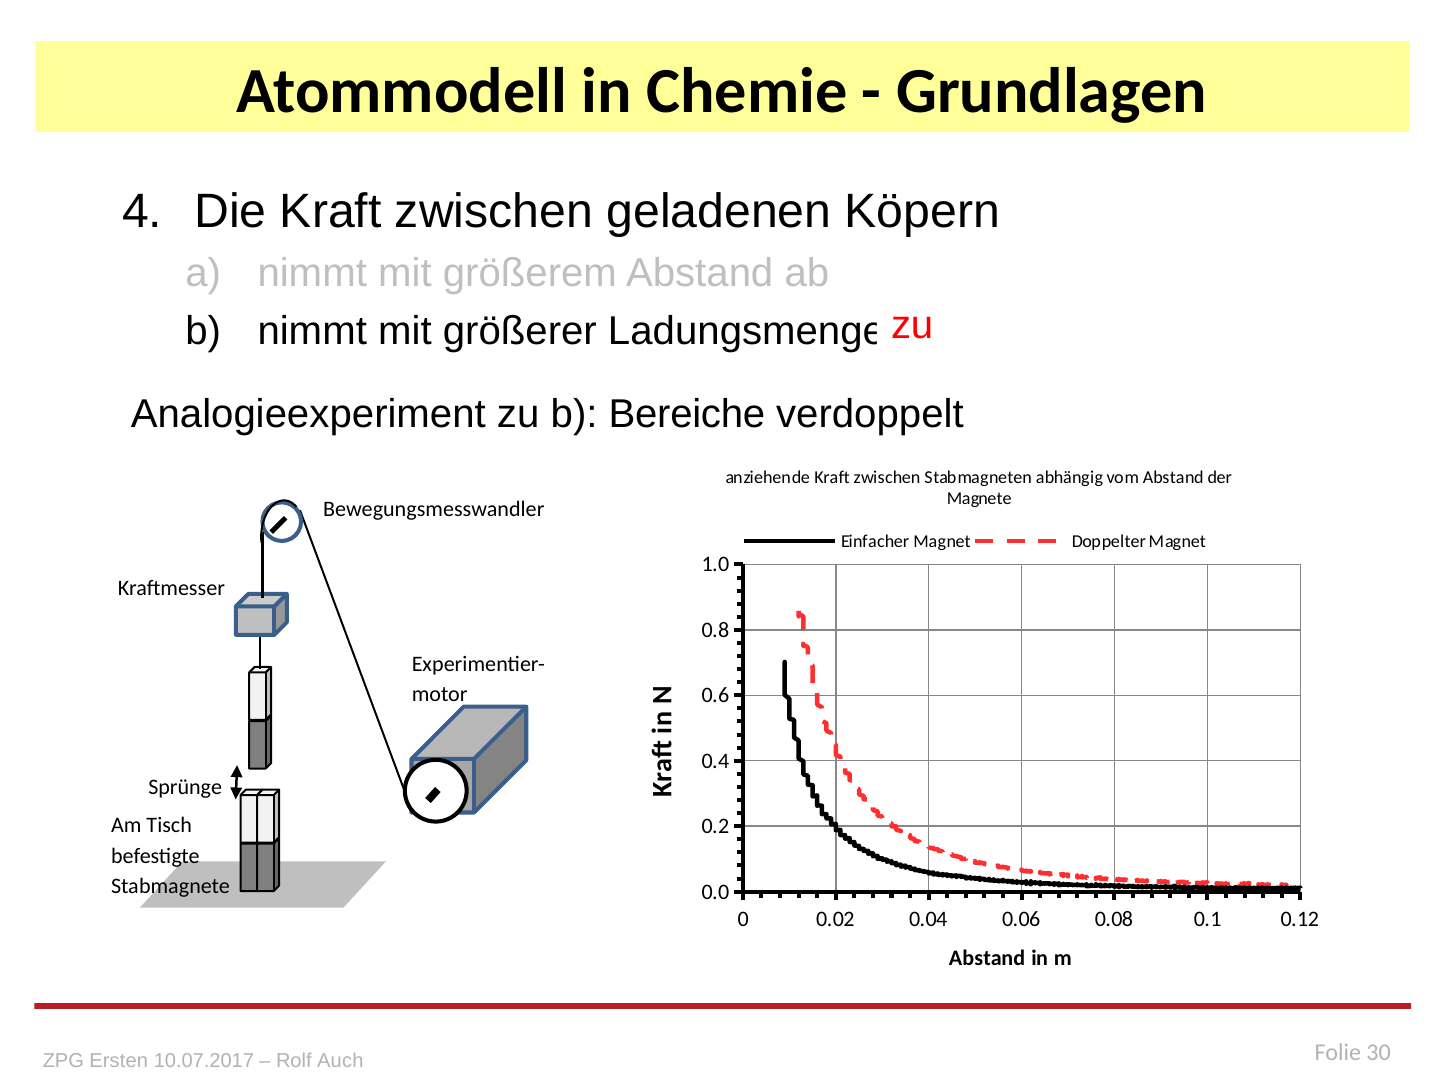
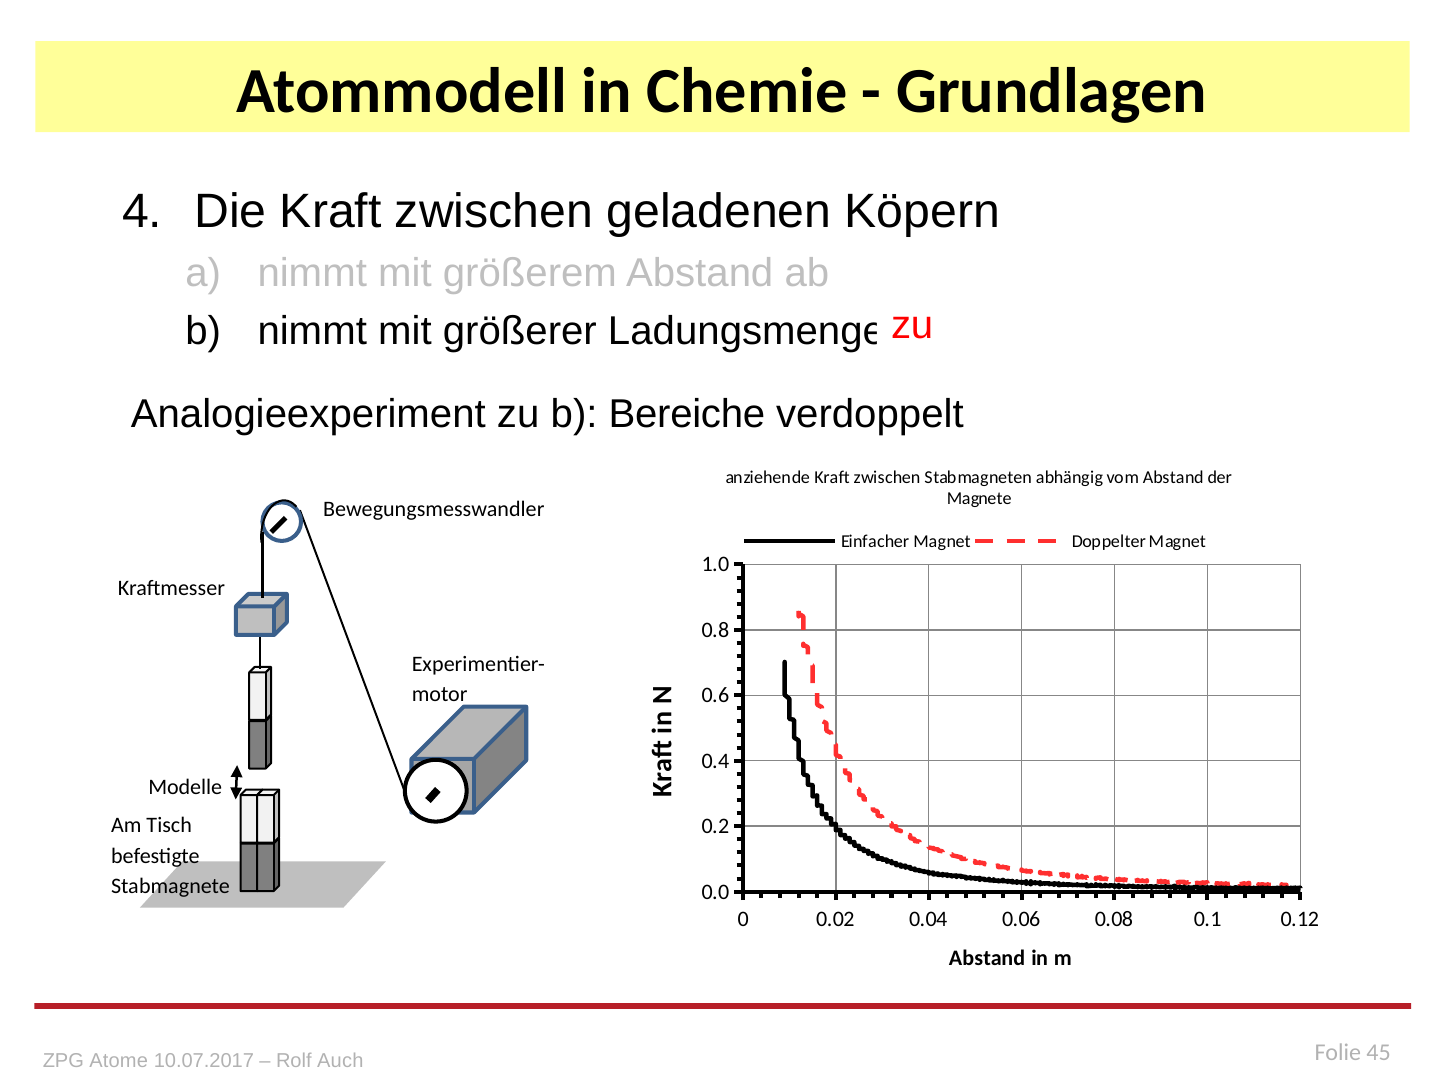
Sprünge: Sprünge -> Modelle
Ersten: Ersten -> Atome
30: 30 -> 45
